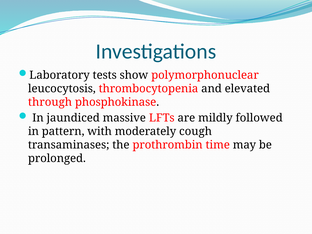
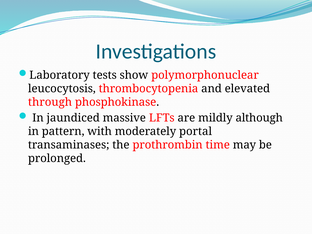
followed: followed -> although
cough: cough -> portal
